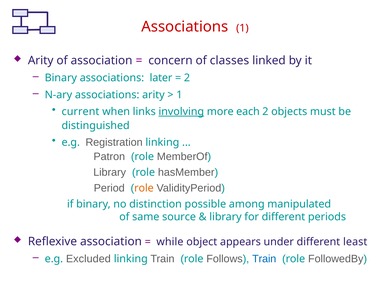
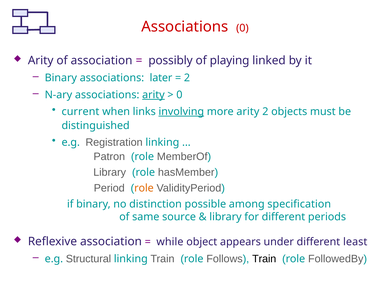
Associations 1: 1 -> 0
concern: concern -> possibly
classes: classes -> playing
arity at (153, 95) underline: none -> present
1 at (179, 95): 1 -> 0
more each: each -> arity
manipulated: manipulated -> specification
Excluded: Excluded -> Structural
Train at (264, 259) colour: blue -> black
